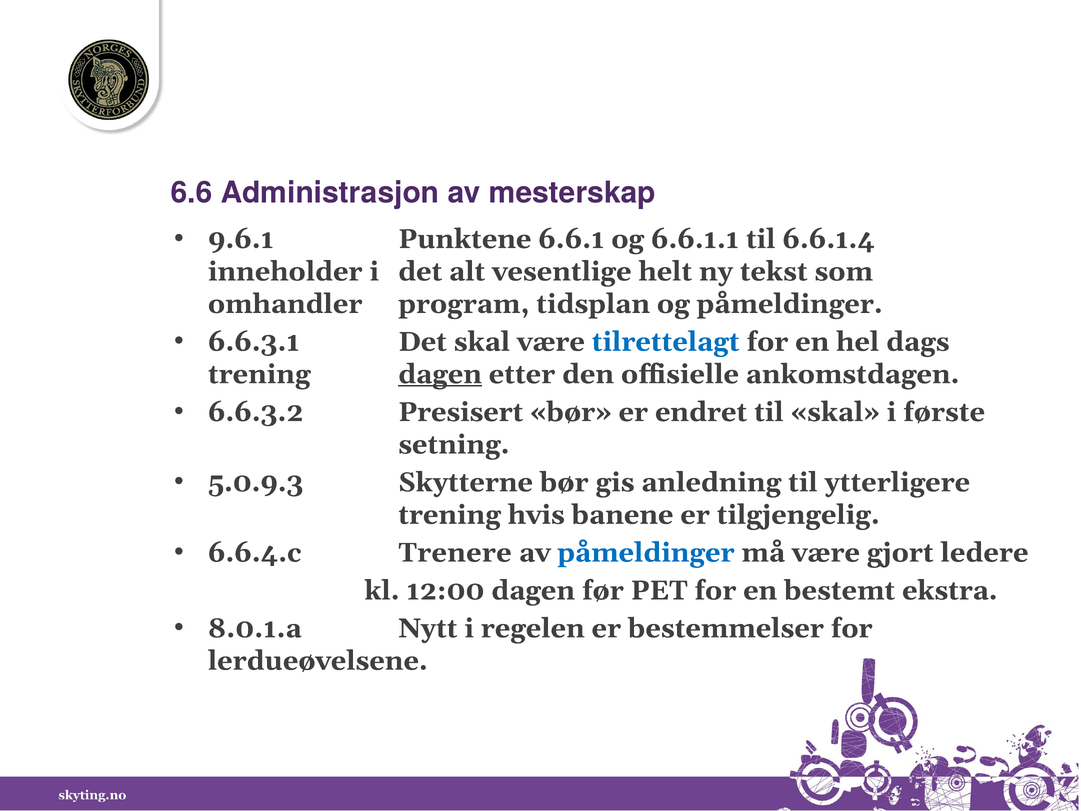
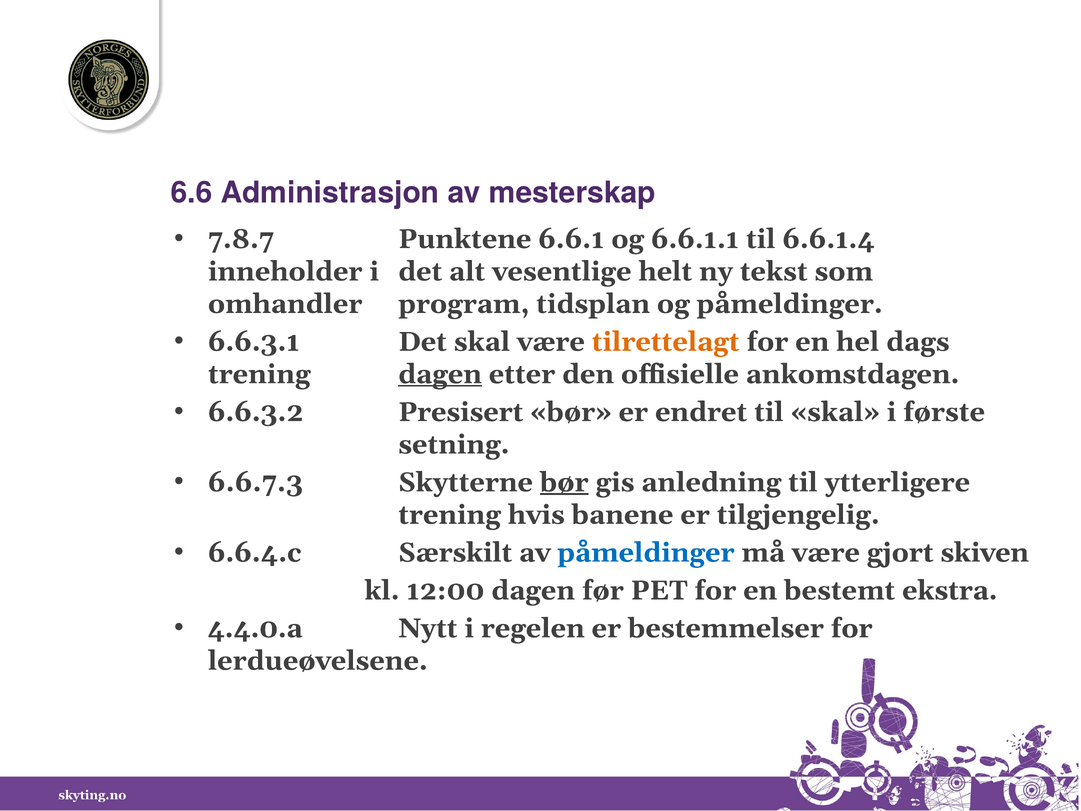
9.6.1: 9.6.1 -> 7.8.7
tilrettelagt colour: blue -> orange
5.0.9.3: 5.0.9.3 -> 6.6.7.3
bør at (564, 482) underline: none -> present
Trenere: Trenere -> Særskilt
ledere: ledere -> skiven
8.0.1.a: 8.0.1.a -> 4.4.0.a
